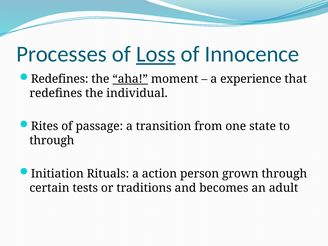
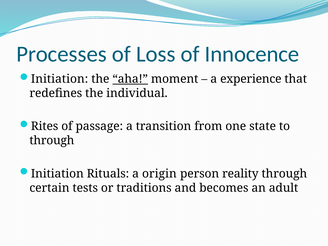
Loss underline: present -> none
Redefines at (60, 79): Redefines -> Initiation
action: action -> origin
grown: grown -> reality
